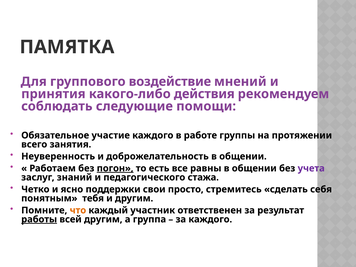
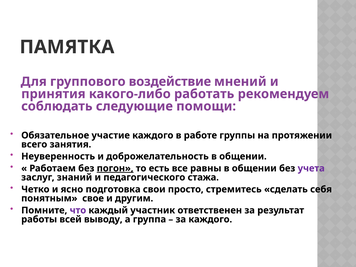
действия: действия -> работать
поддержки: поддержки -> подготовка
тебя: тебя -> свое
что colour: orange -> purple
работы underline: present -> none
всей другим: другим -> выводу
